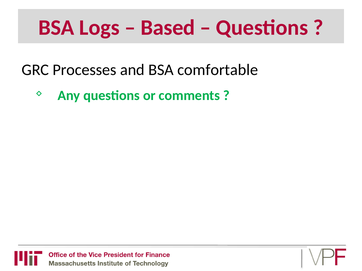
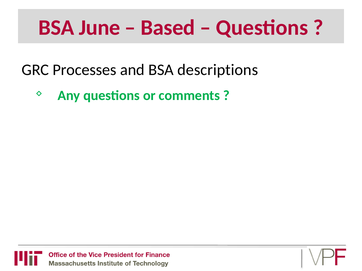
Logs: Logs -> June
comfortable: comfortable -> descriptions
